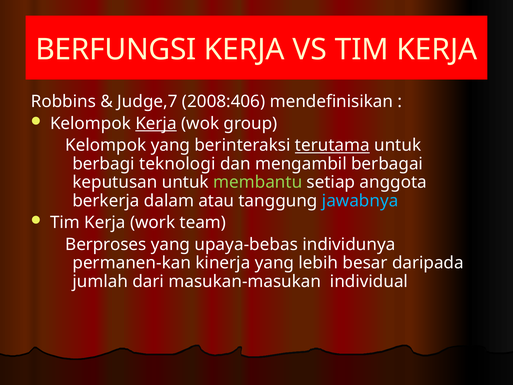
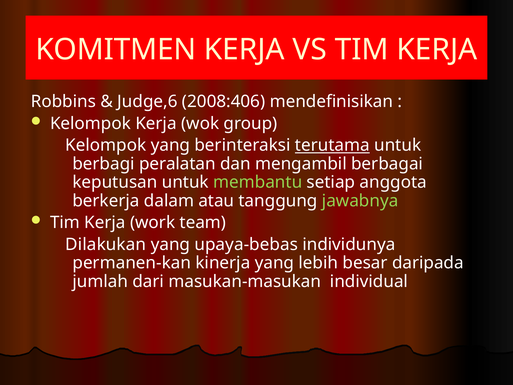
BERFUNGSI: BERFUNGSI -> KOMITMEN
Judge,7: Judge,7 -> Judge,6
Kerja at (156, 123) underline: present -> none
teknologi: teknologi -> peralatan
jawabnya colour: light blue -> light green
Berproses: Berproses -> Dilakukan
